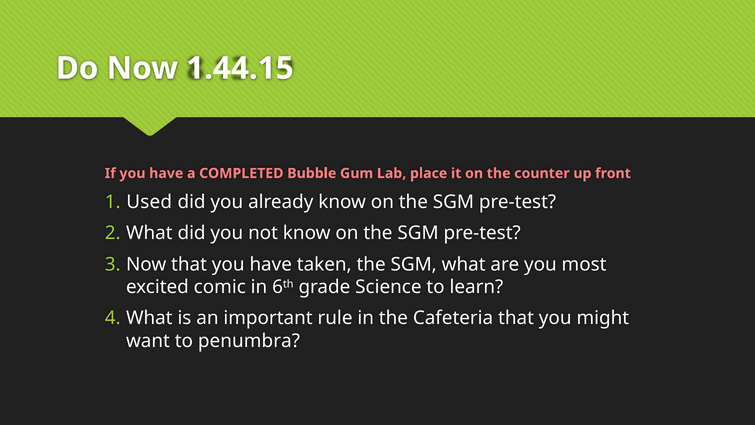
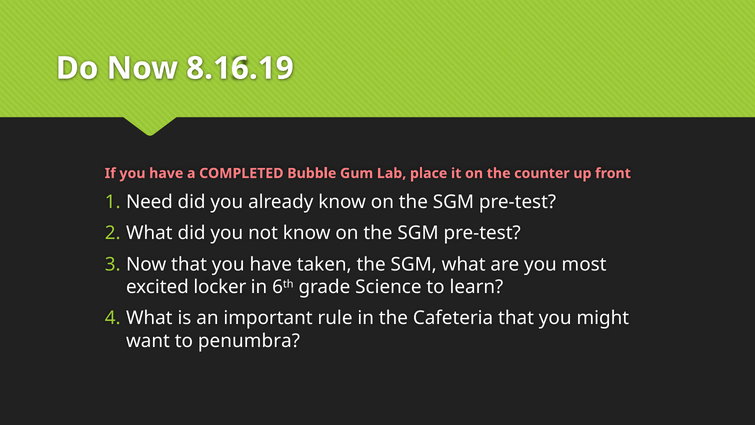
1.44.15: 1.44.15 -> 8.16.19
Used: Used -> Need
comic: comic -> locker
